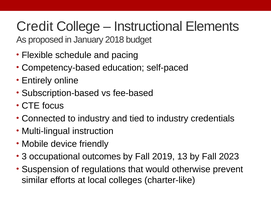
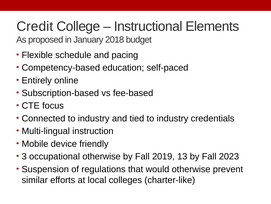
occupational outcomes: outcomes -> otherwise
